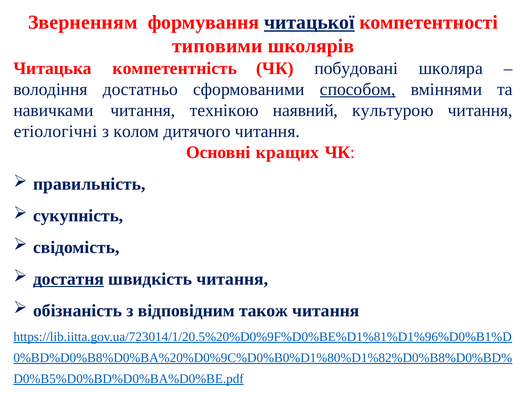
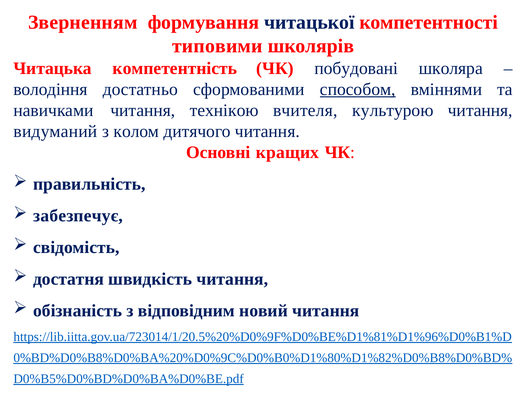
читацької underline: present -> none
наявний: наявний -> вчителя
етіологічні: етіологічні -> видуманий
сукупність: сукупність -> забезпечує
достатня underline: present -> none
також: також -> новий
